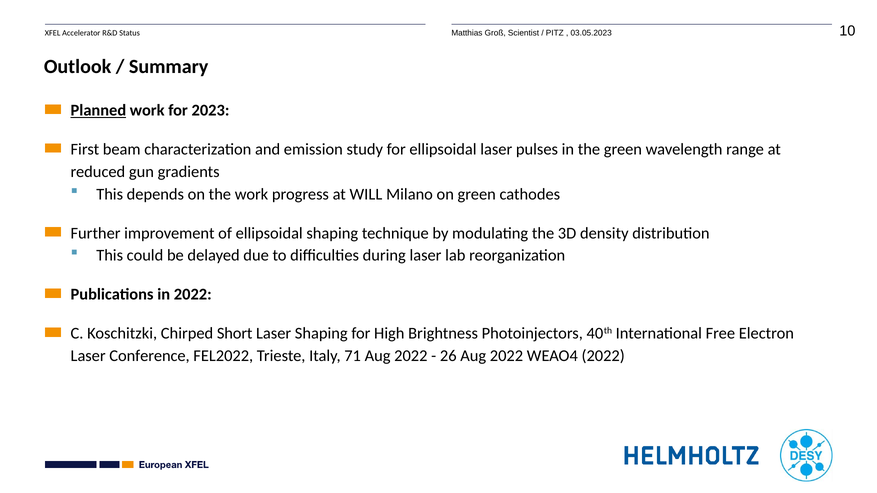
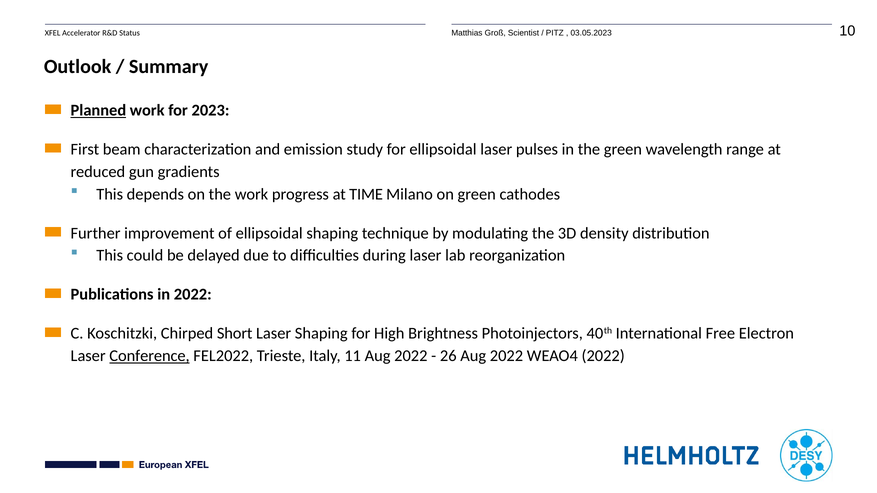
WILL: WILL -> TIME
Conference underline: none -> present
71: 71 -> 11
